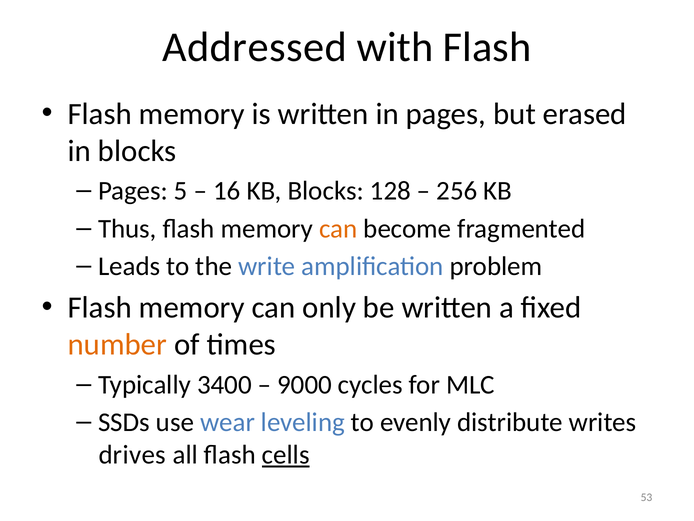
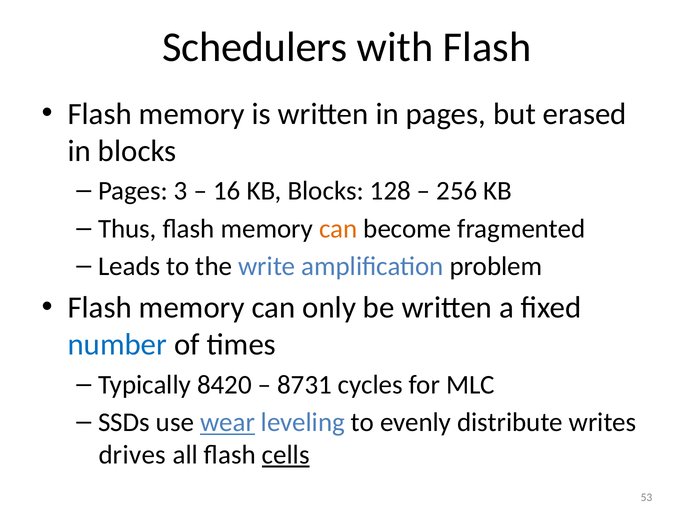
Addressed: Addressed -> Schedulers
5: 5 -> 3
number colour: orange -> blue
3400: 3400 -> 8420
9000: 9000 -> 8731
wear underline: none -> present
